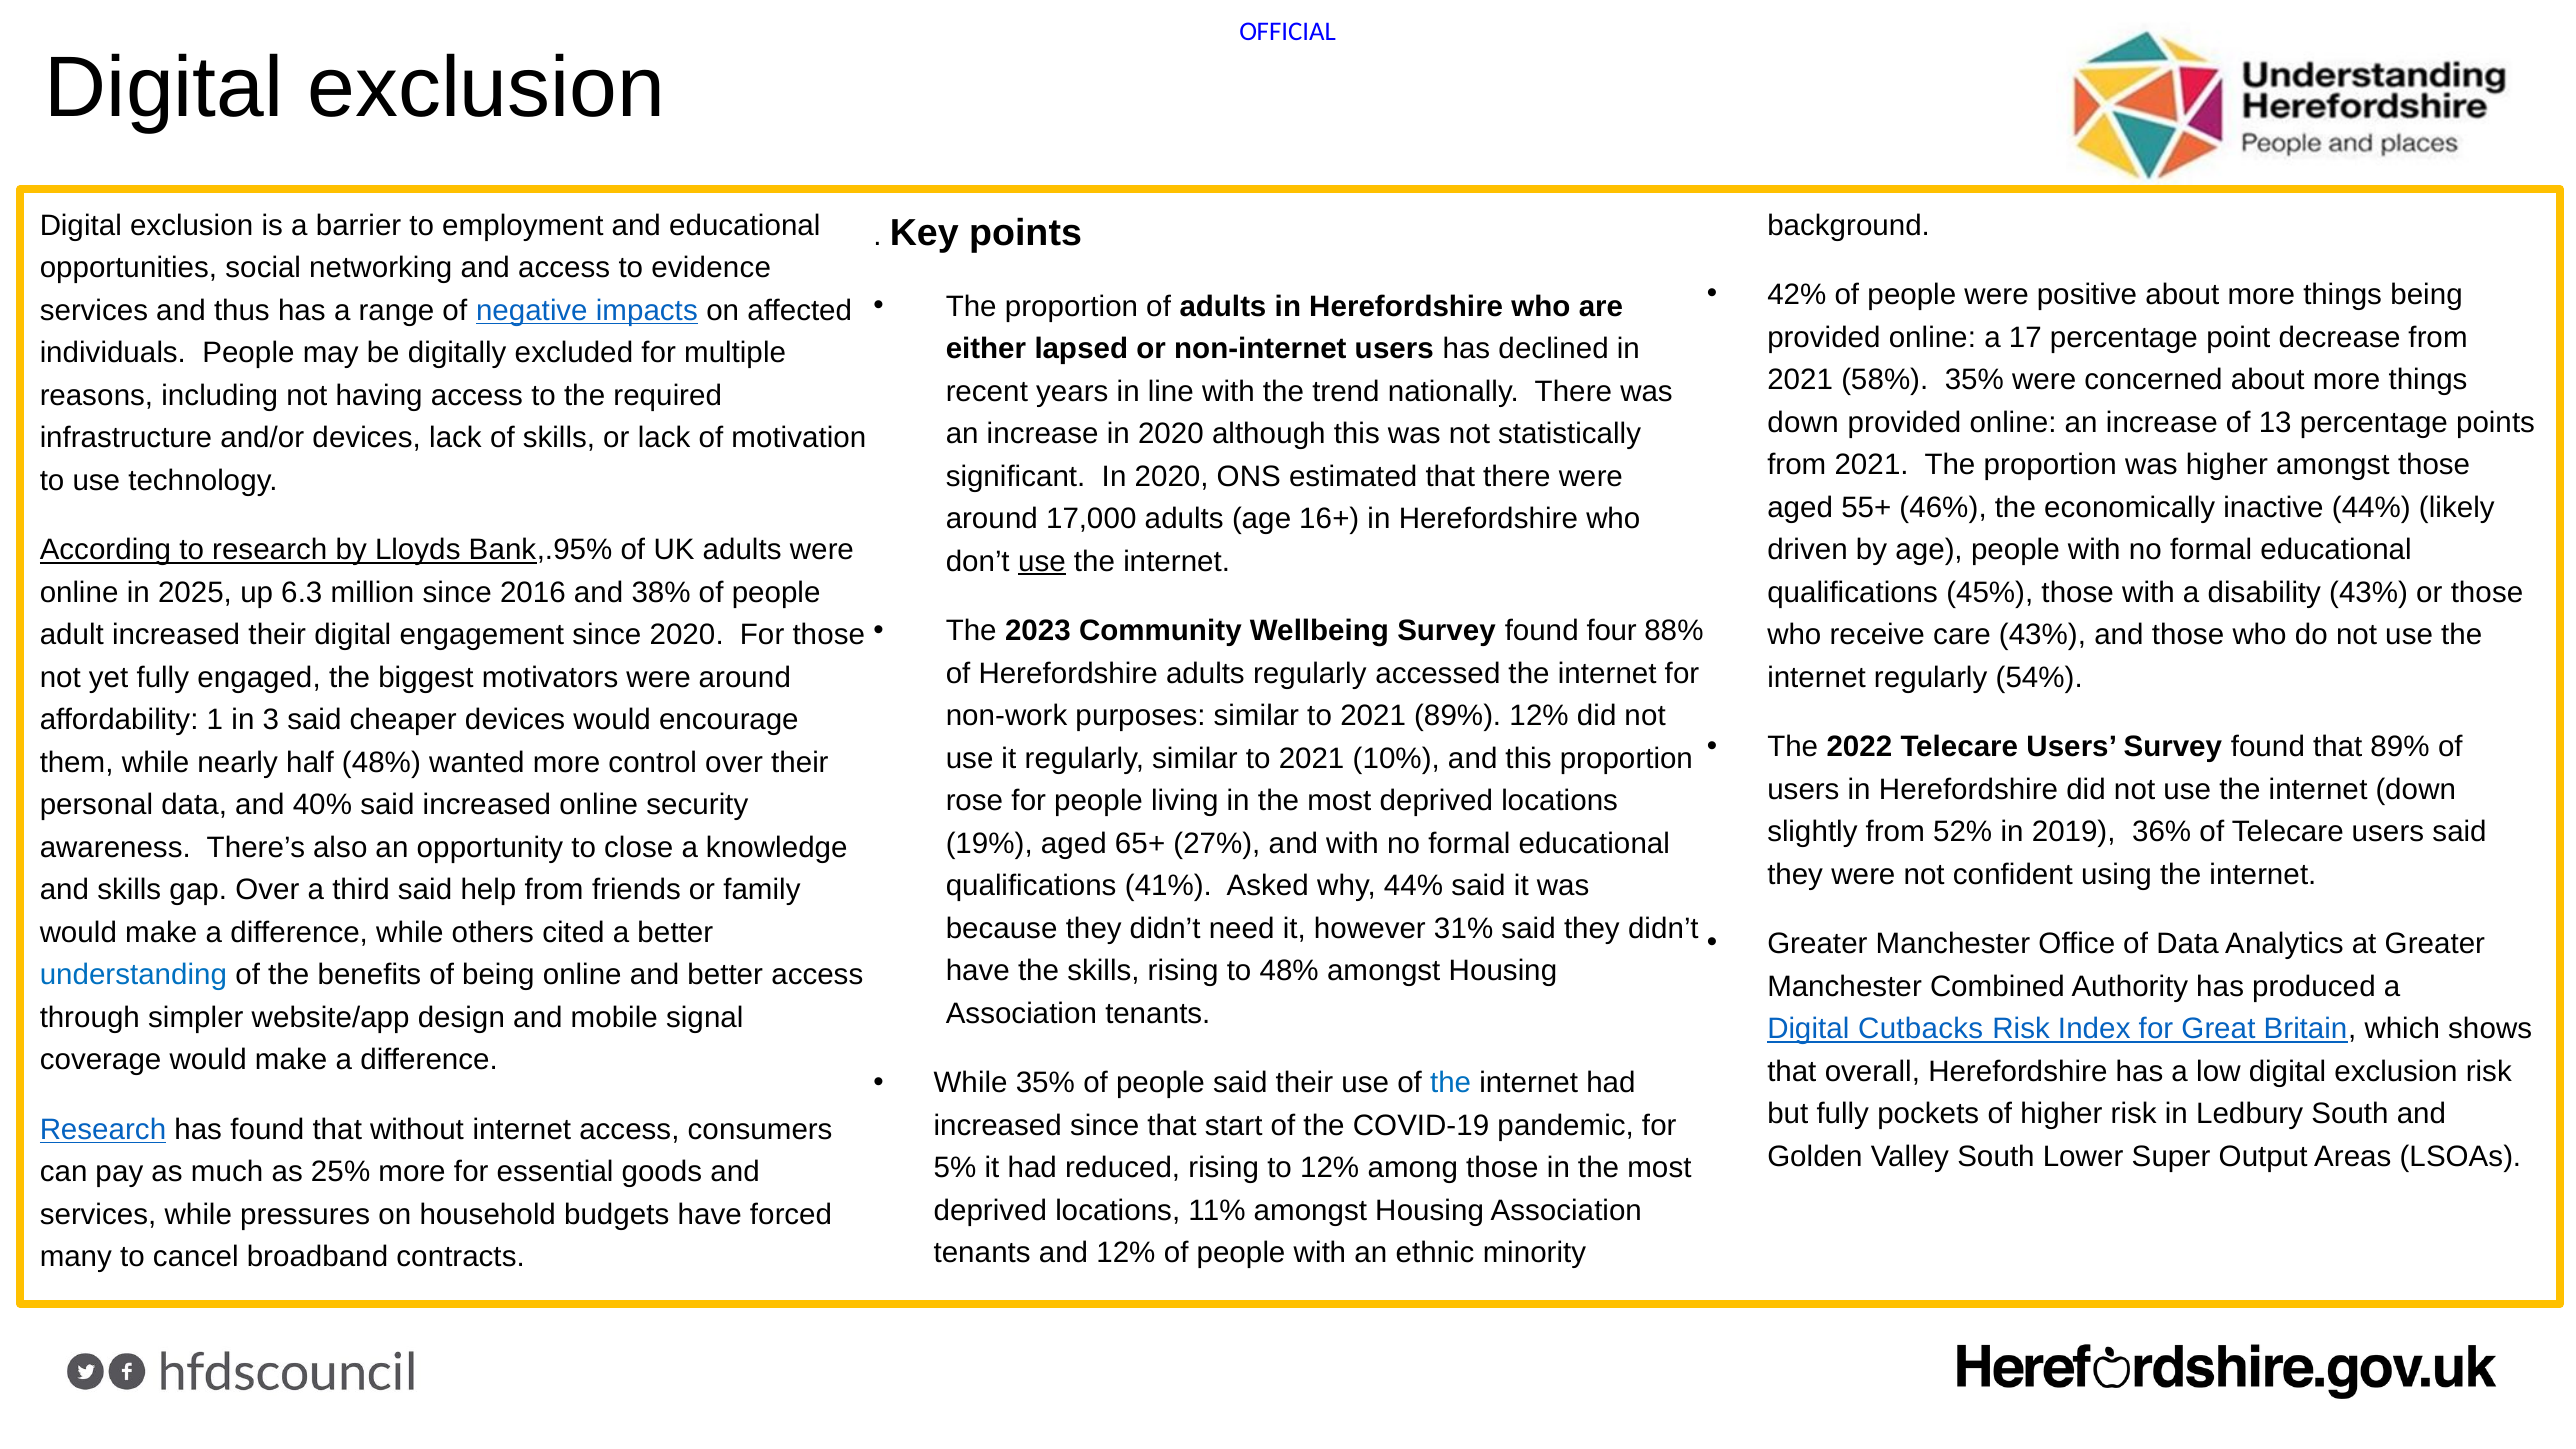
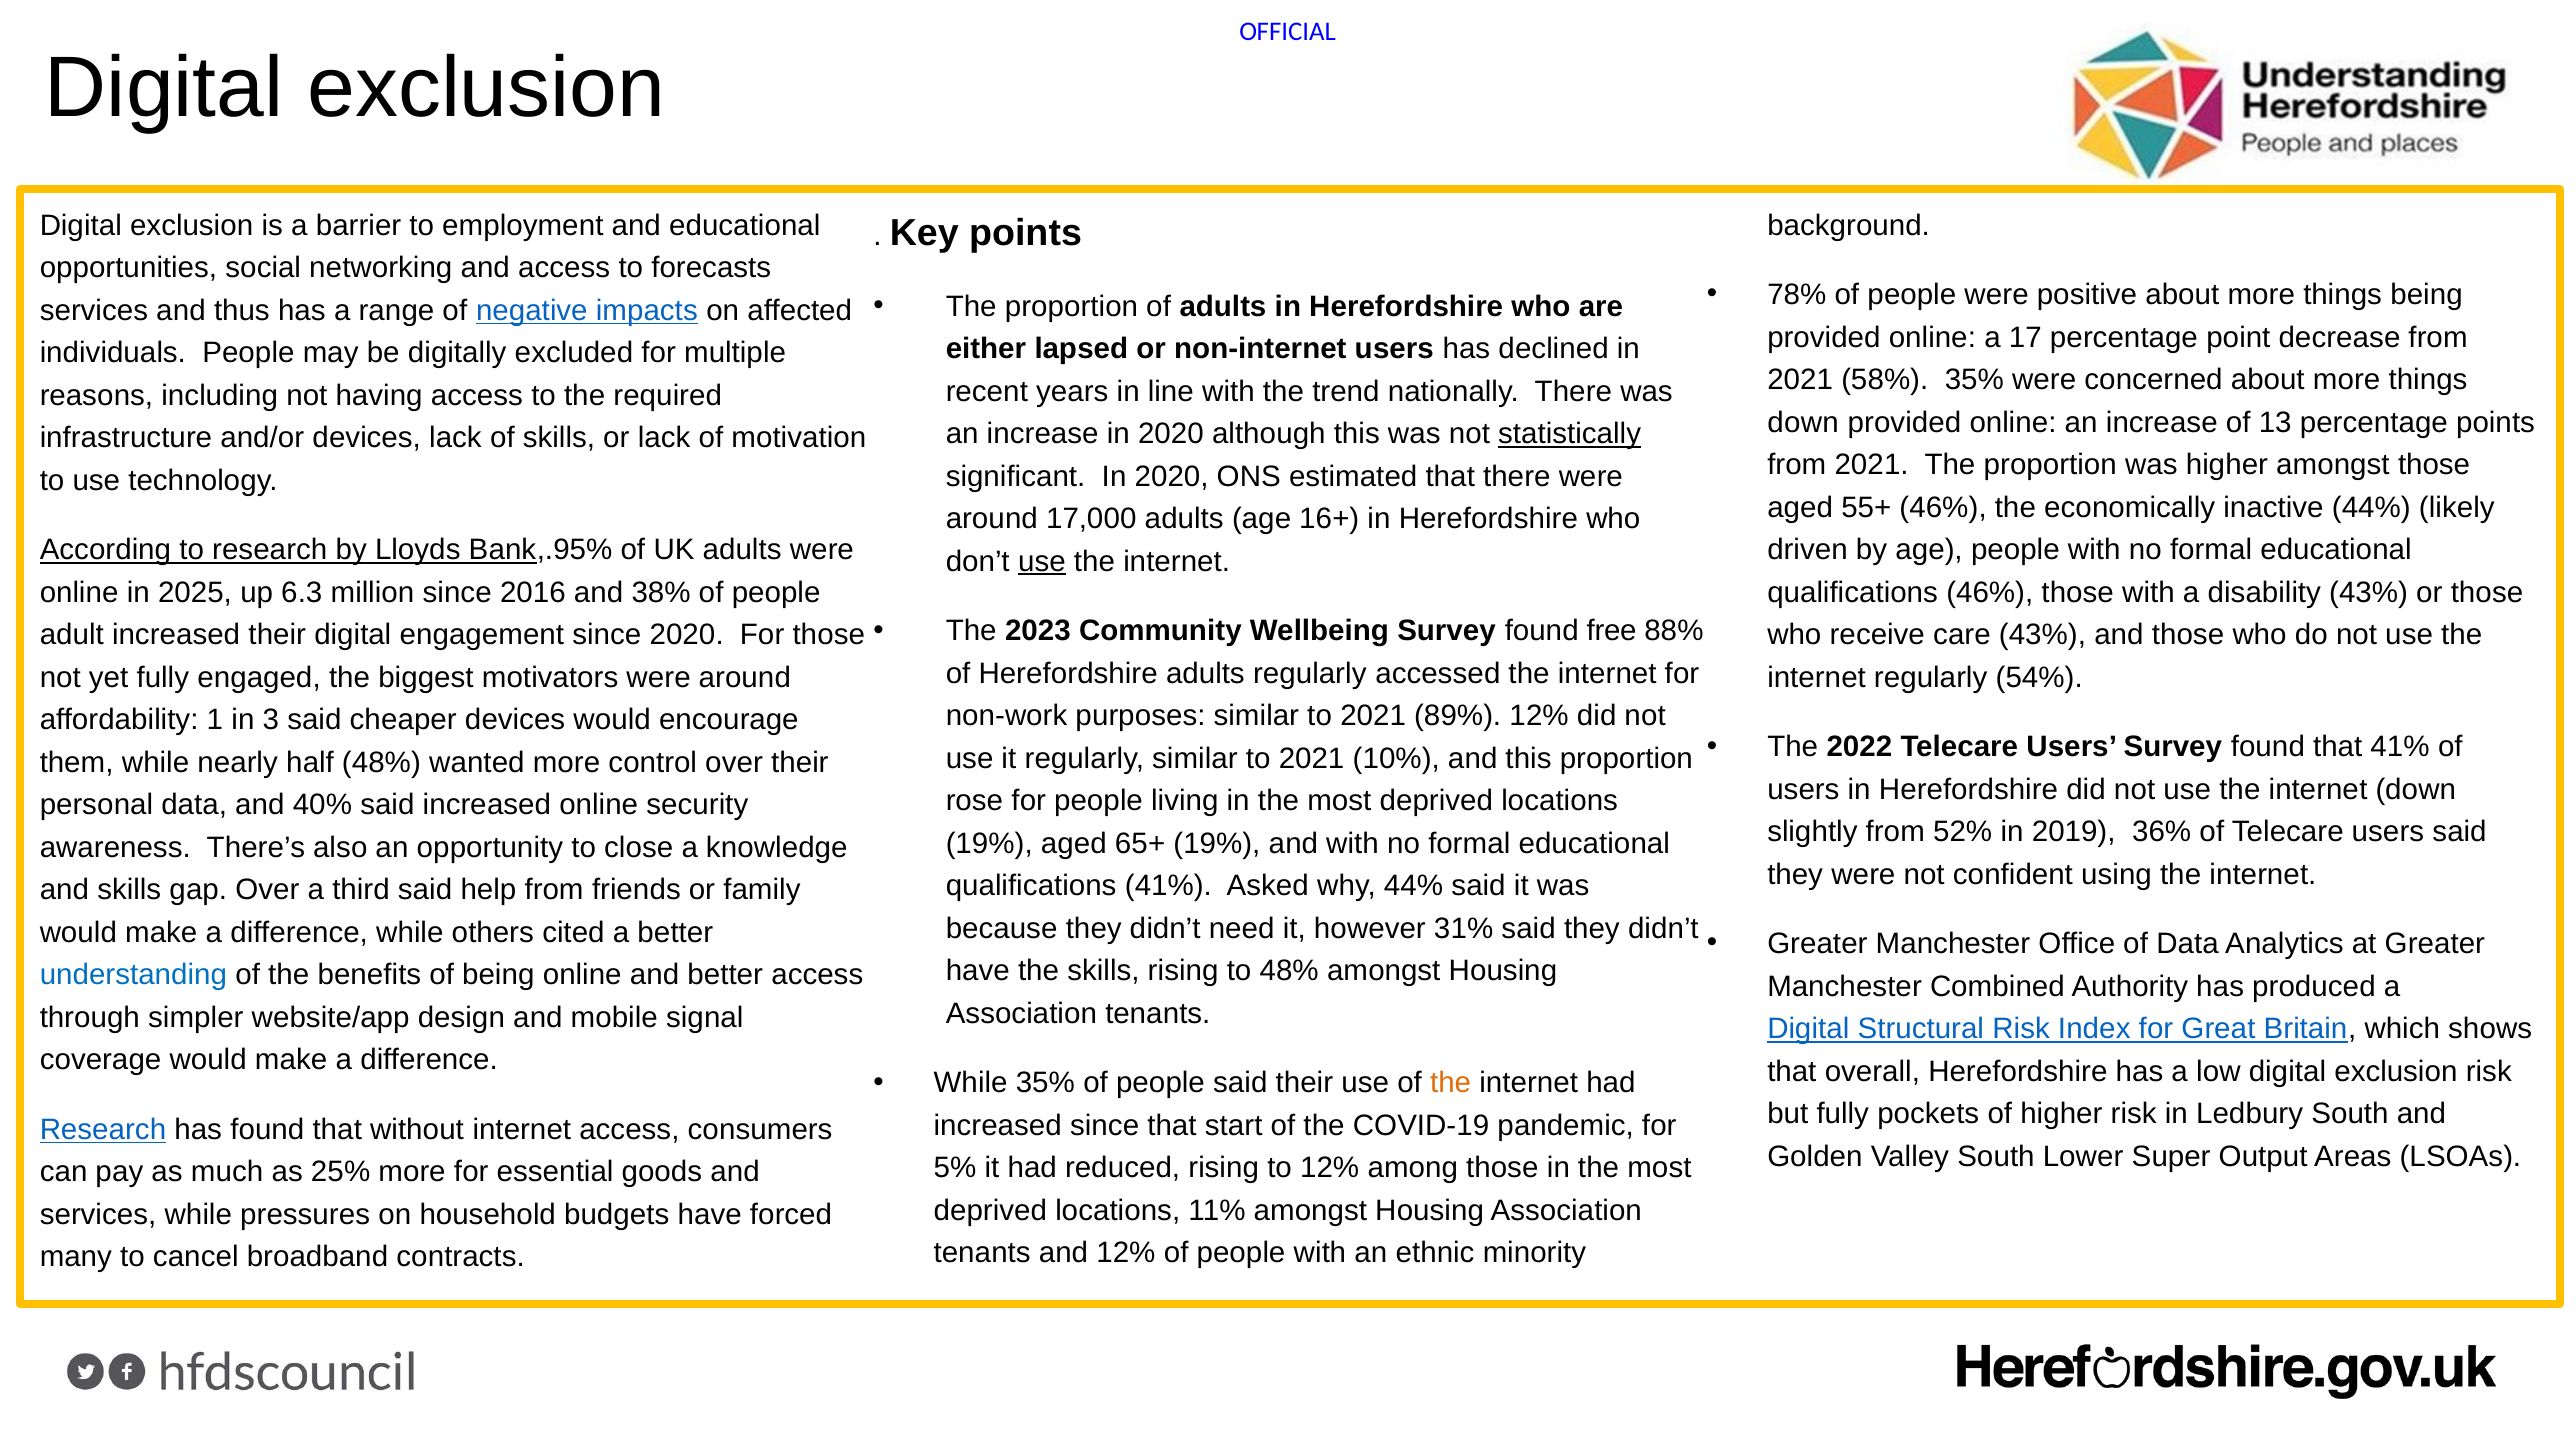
evidence: evidence -> forecasts
42%: 42% -> 78%
statistically underline: none -> present
qualifications 45%: 45% -> 46%
four: four -> free
that 89%: 89% -> 41%
65+ 27%: 27% -> 19%
Cutbacks: Cutbacks -> Structural
the at (1451, 1083) colour: blue -> orange
